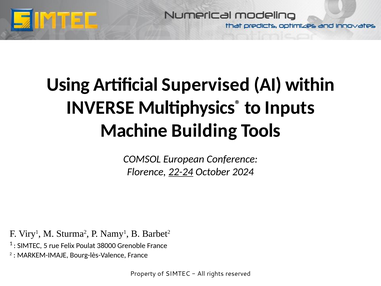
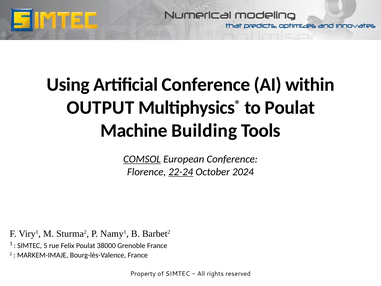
Artificial Supervised: Supervised -> Conference
INVERSE: INVERSE -> OUTPUT
to Inputs: Inputs -> Poulat
COMSOL underline: none -> present
